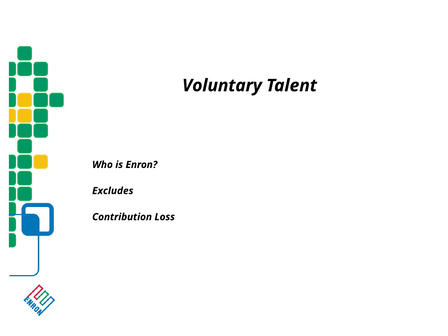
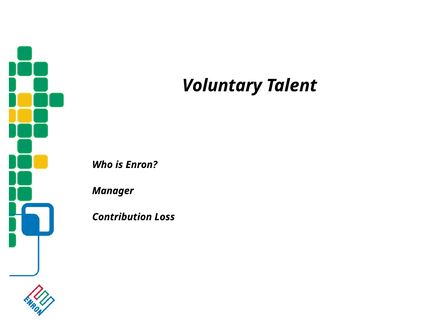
Excludes: Excludes -> Manager
